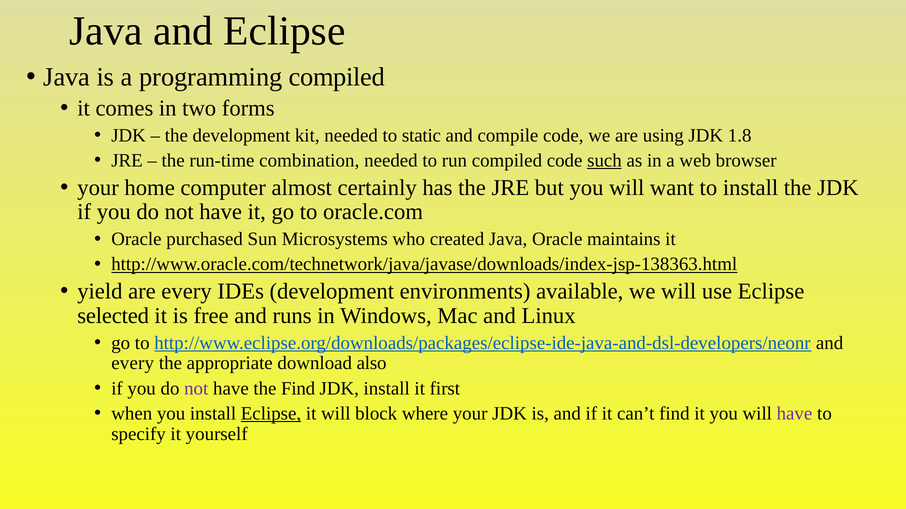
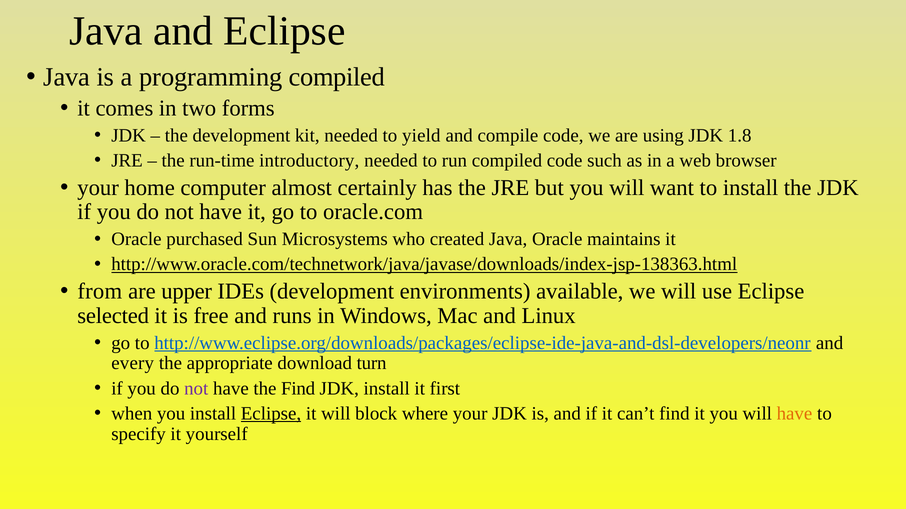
static: static -> yield
combination: combination -> introductory
such underline: present -> none
yield: yield -> from
are every: every -> upper
also: also -> turn
have at (794, 414) colour: purple -> orange
